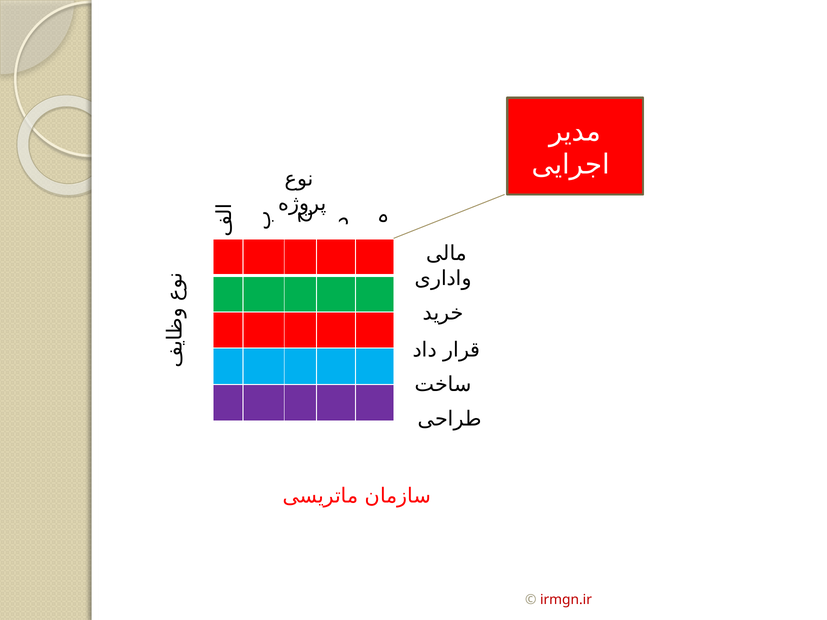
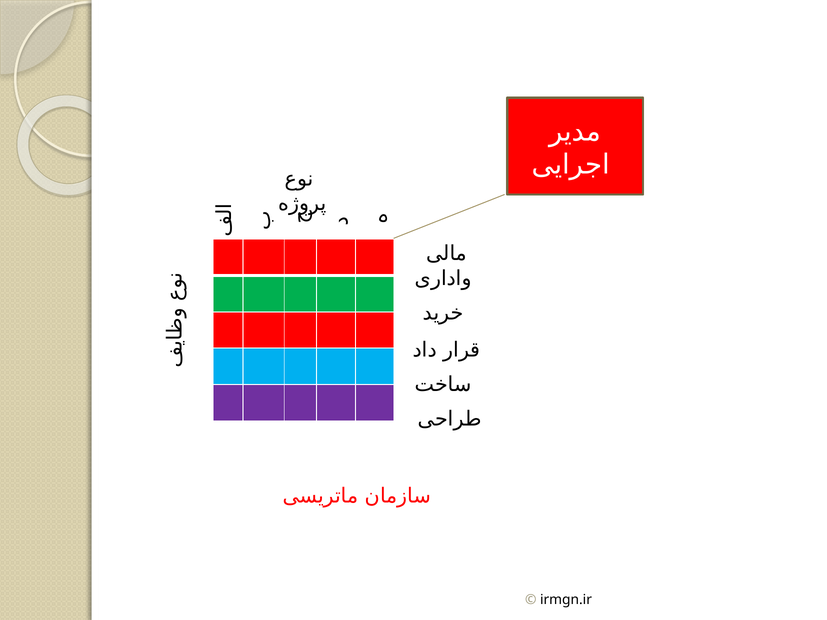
irmgn.ir colour: red -> black
